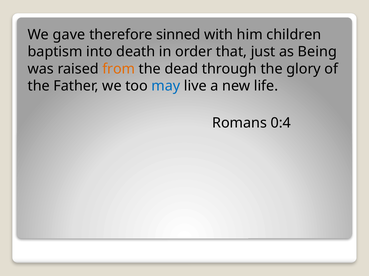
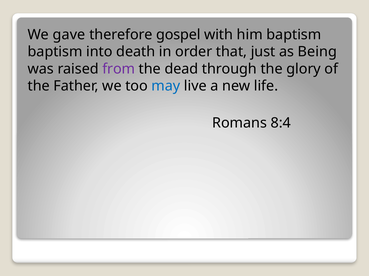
sinned: sinned -> gospel
him children: children -> baptism
from colour: orange -> purple
0:4: 0:4 -> 8:4
